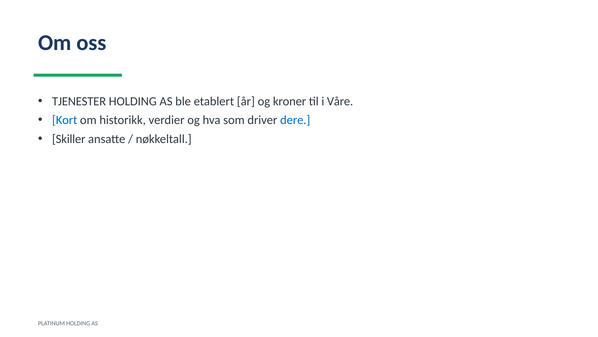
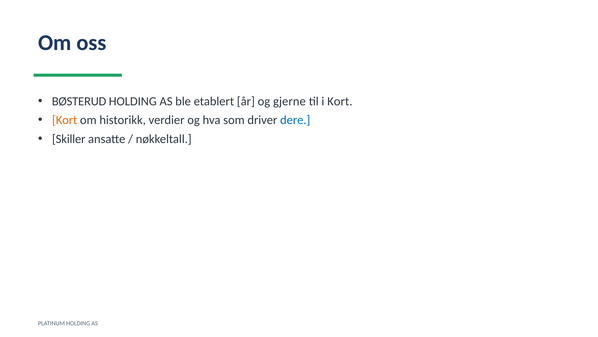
TJENESTER: TJENESTER -> BØSTERUD
kroner: kroner -> gjerne
i Våre: Våre -> Kort
Kort at (65, 120) colour: blue -> orange
